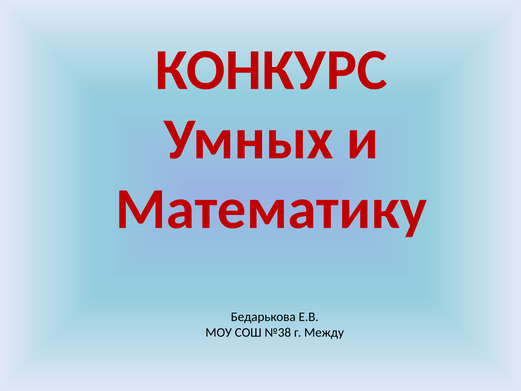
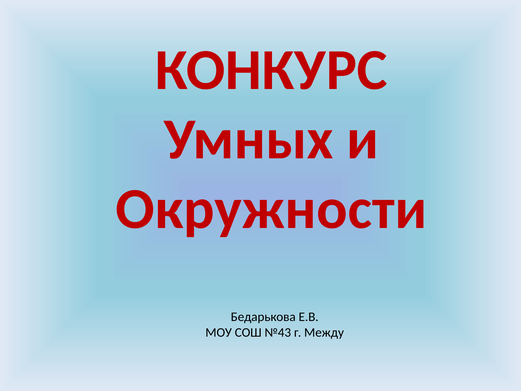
Математику: Математику -> Окружности
№38: №38 -> №43
